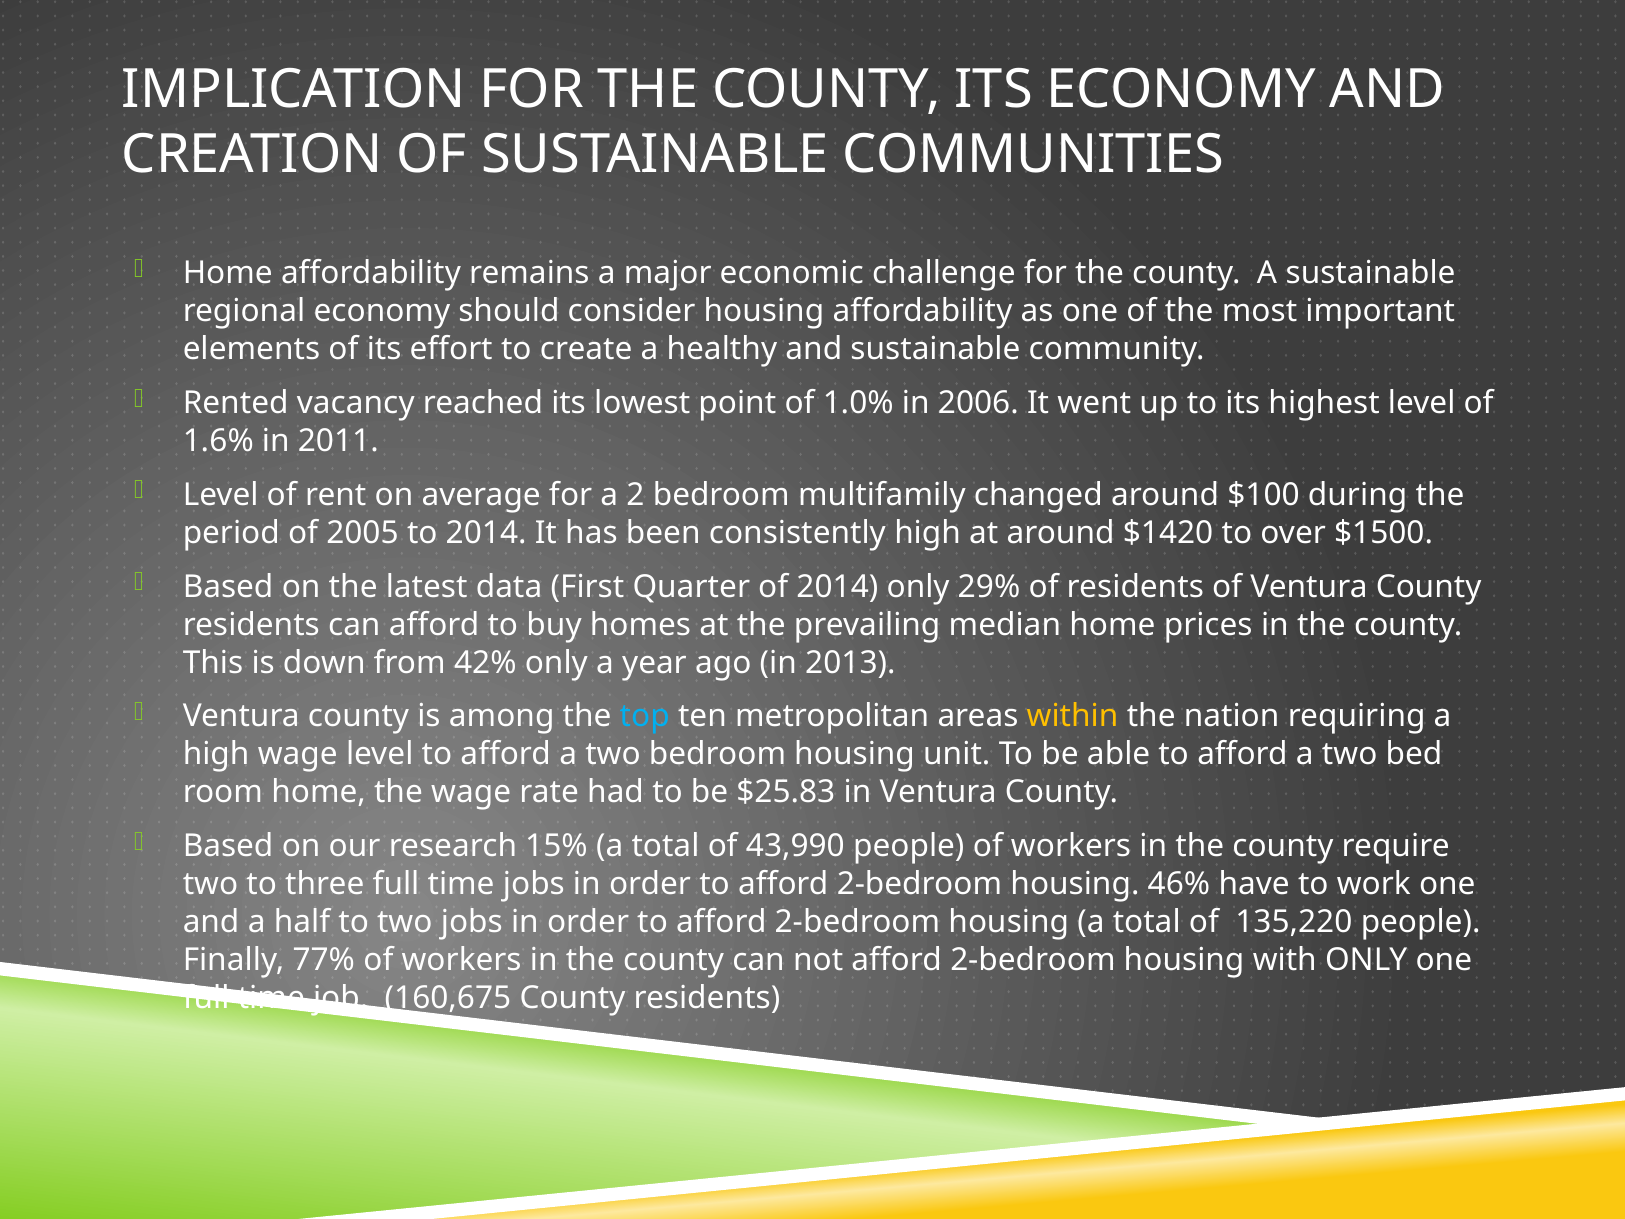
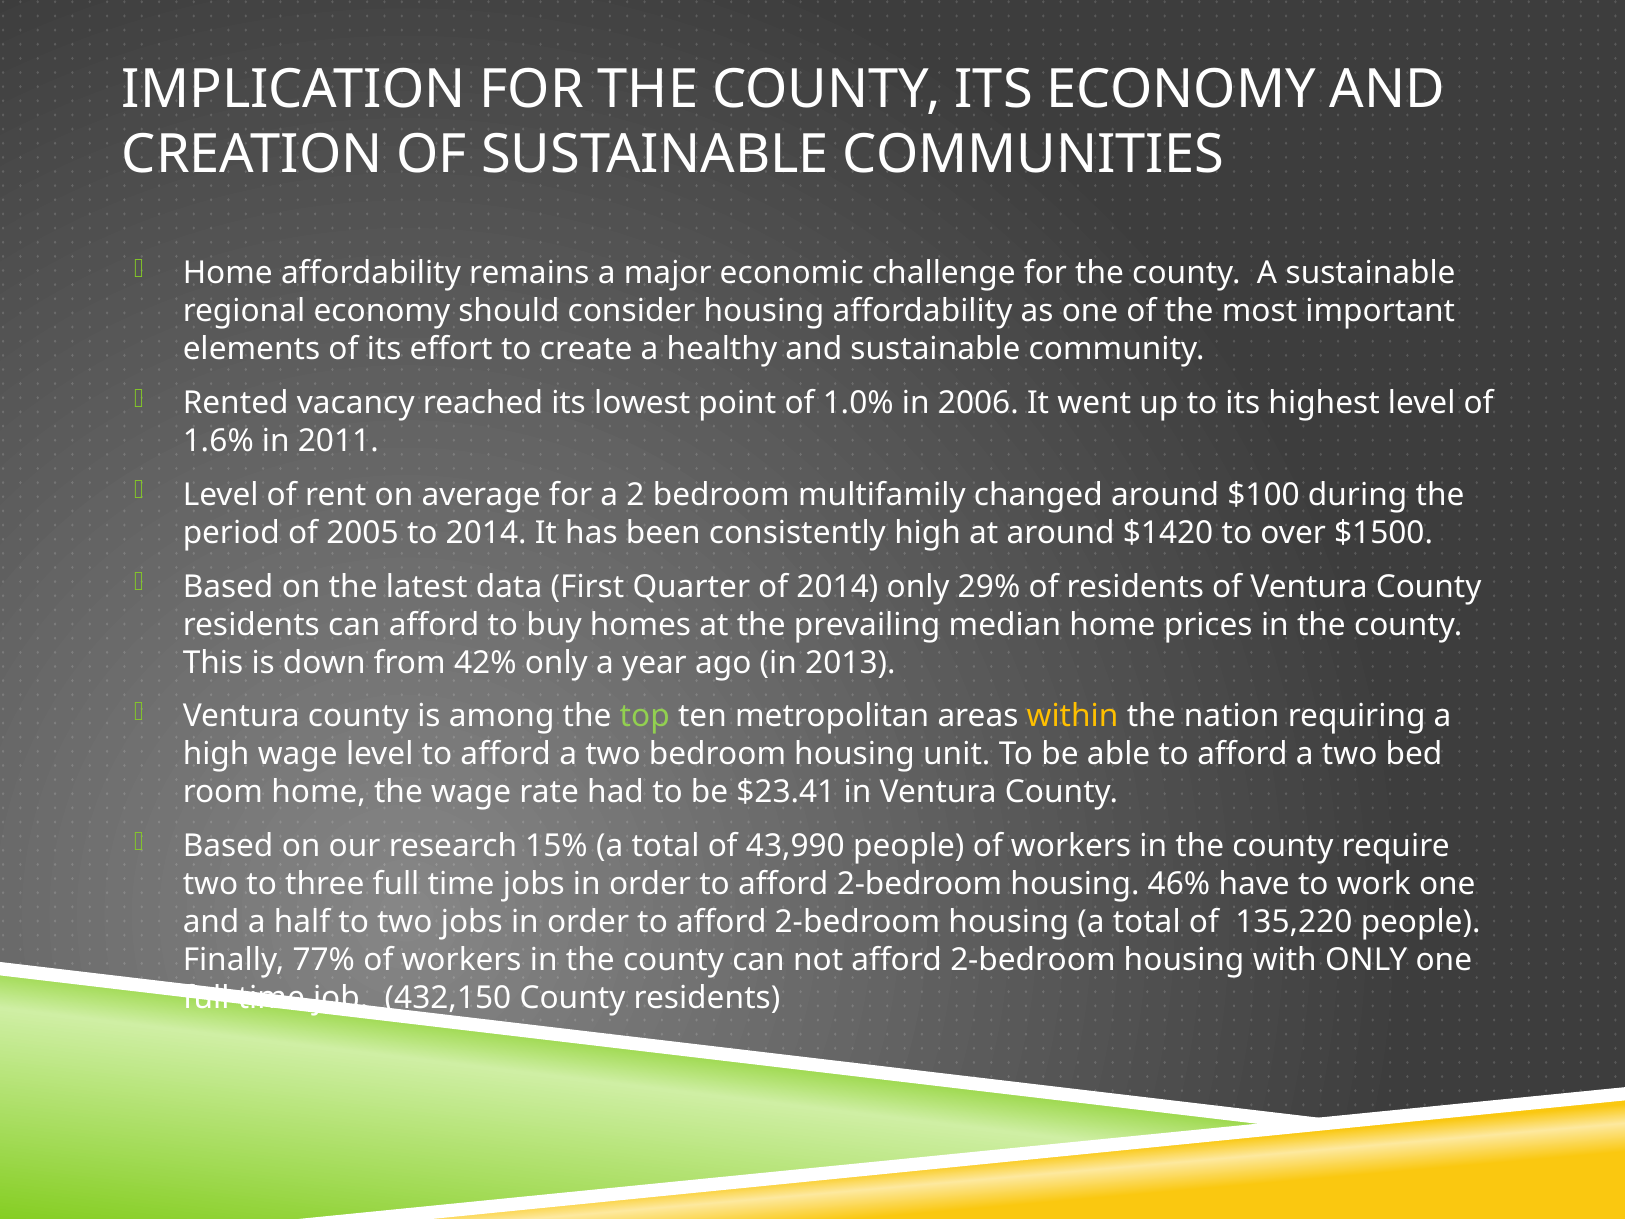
top colour: light blue -> light green
$25.83: $25.83 -> $23.41
160,675: 160,675 -> 432,150
